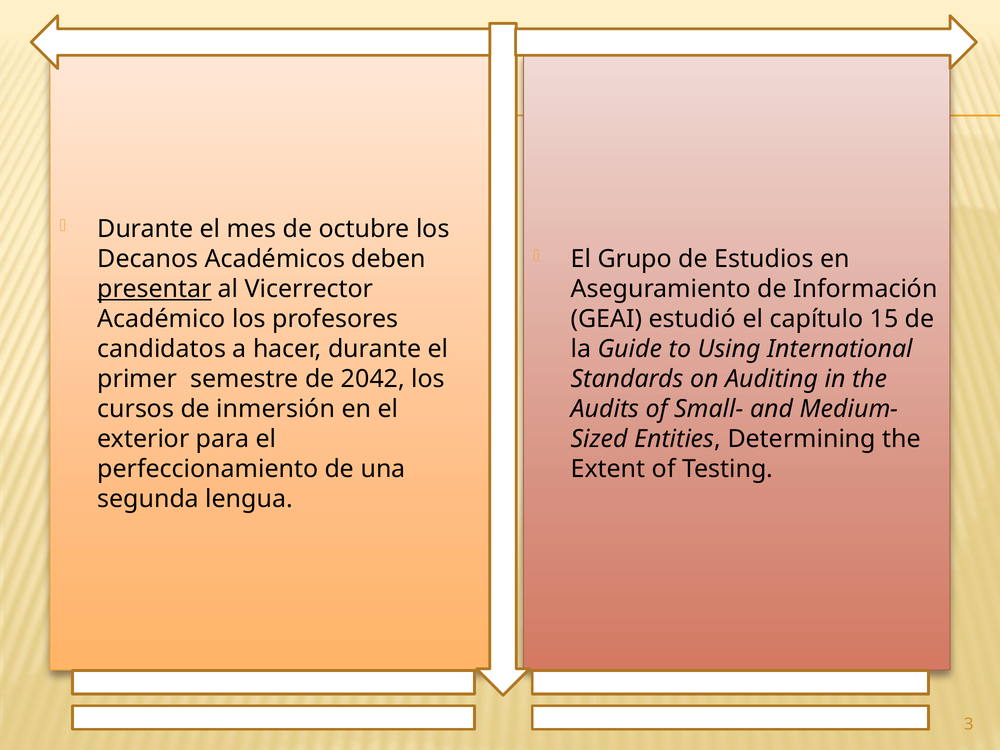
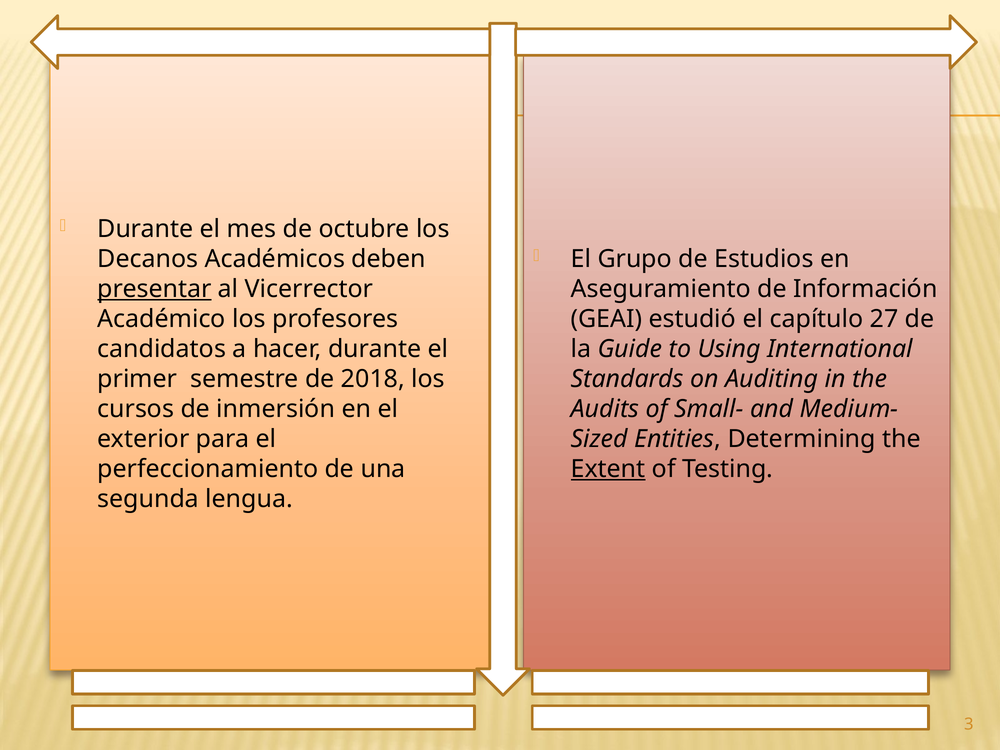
15: 15 -> 27
2042: 2042 -> 2018
Extent underline: none -> present
